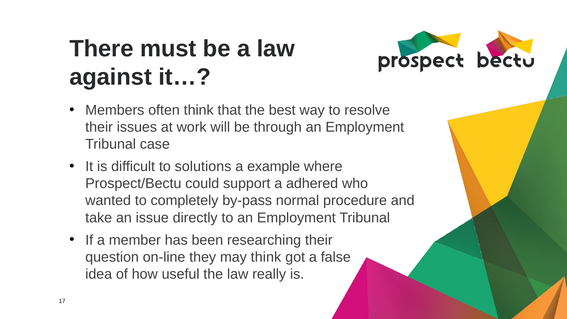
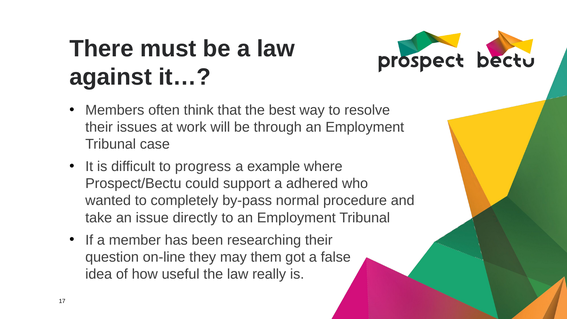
solutions: solutions -> progress
may think: think -> them
